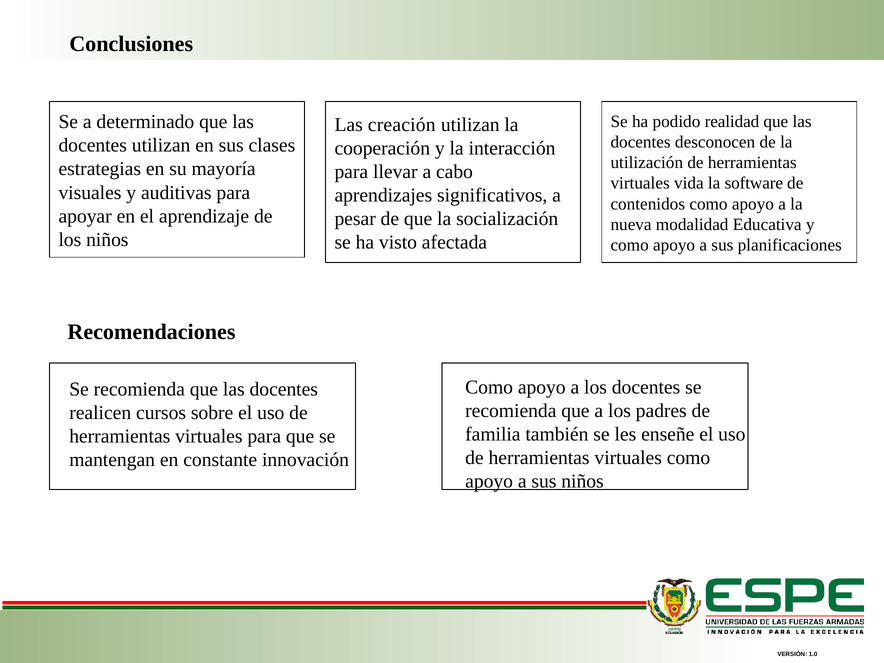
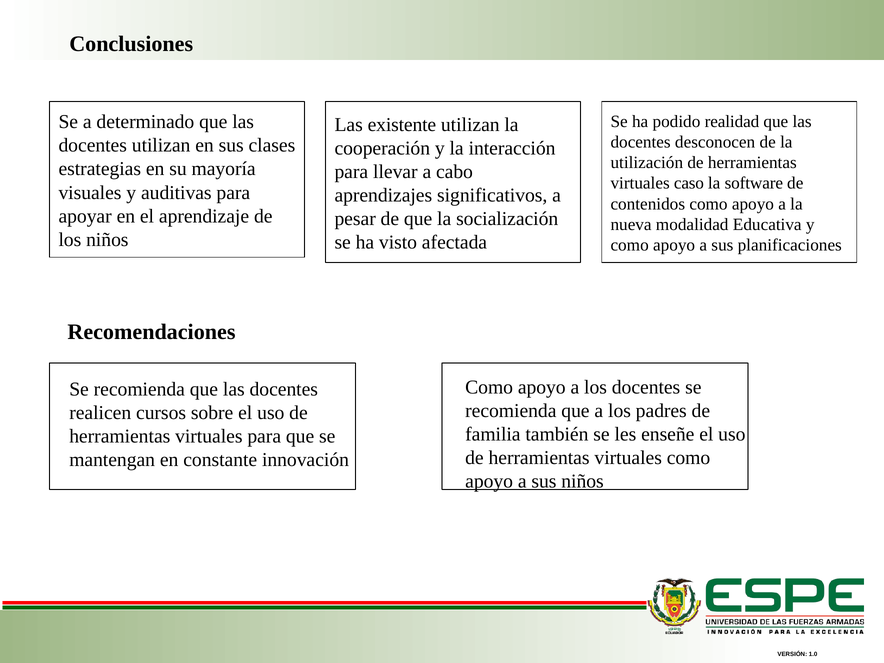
creación: creación -> existente
vida: vida -> caso
